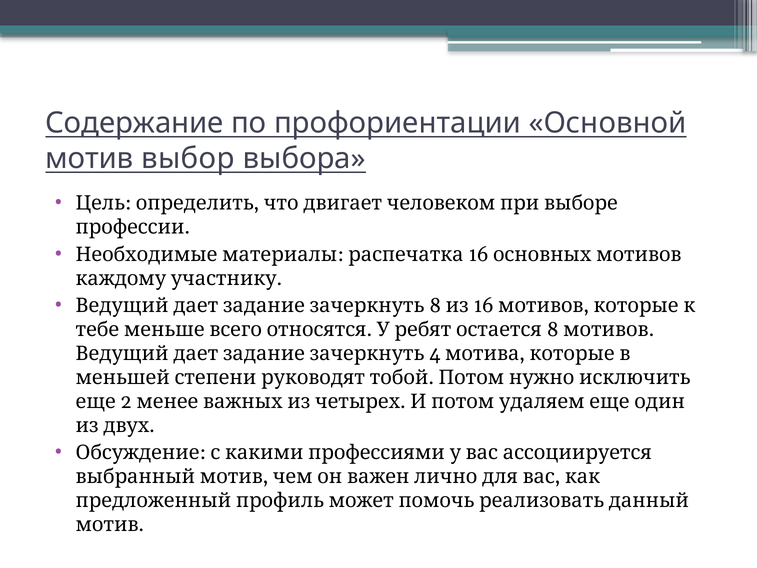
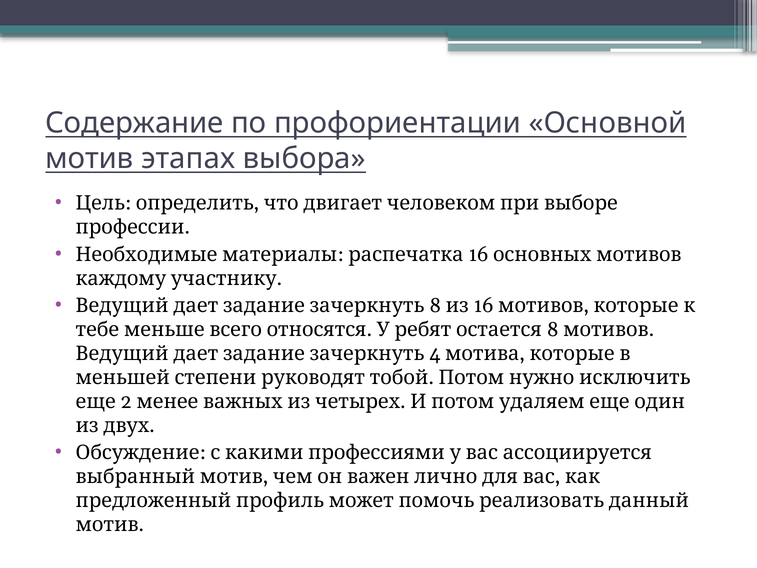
выбор: выбор -> этапах
